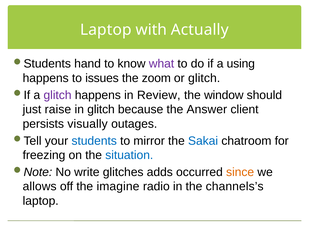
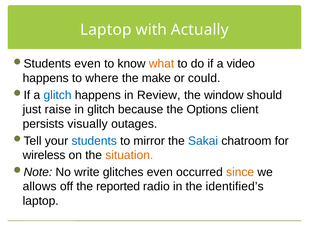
hand at (88, 64): hand -> even
what colour: purple -> orange
using: using -> video
issues: issues -> where
zoom: zoom -> make
or glitch: glitch -> could
glitch at (58, 95) colour: purple -> blue
Answer: Answer -> Options
freezing: freezing -> wireless
situation colour: blue -> orange
glitches adds: adds -> even
imagine: imagine -> reported
channels’s: channels’s -> identified’s
